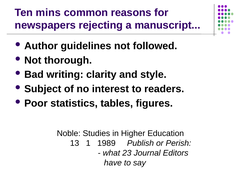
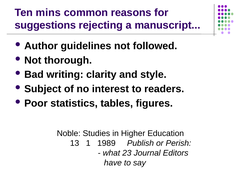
newspapers: newspapers -> suggestions
